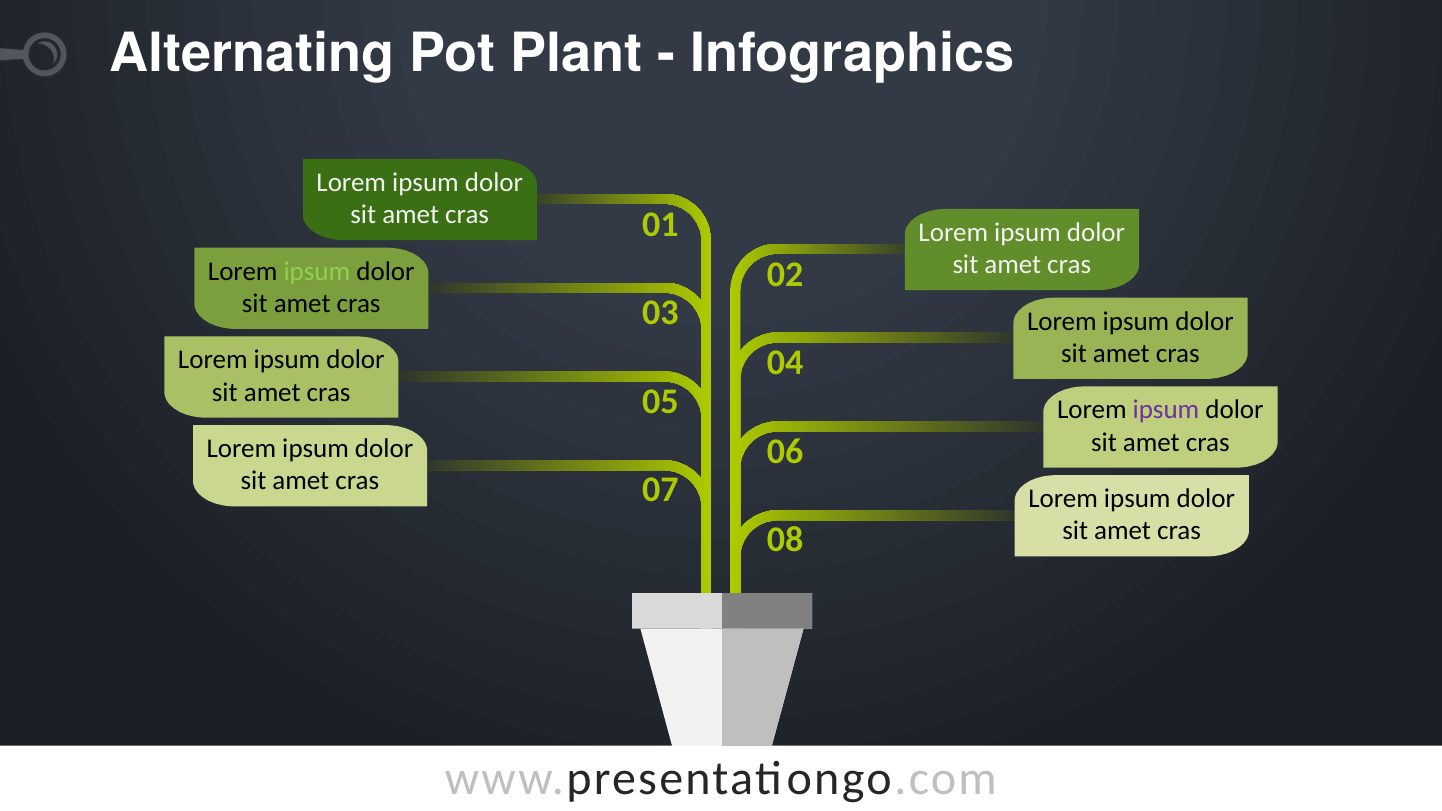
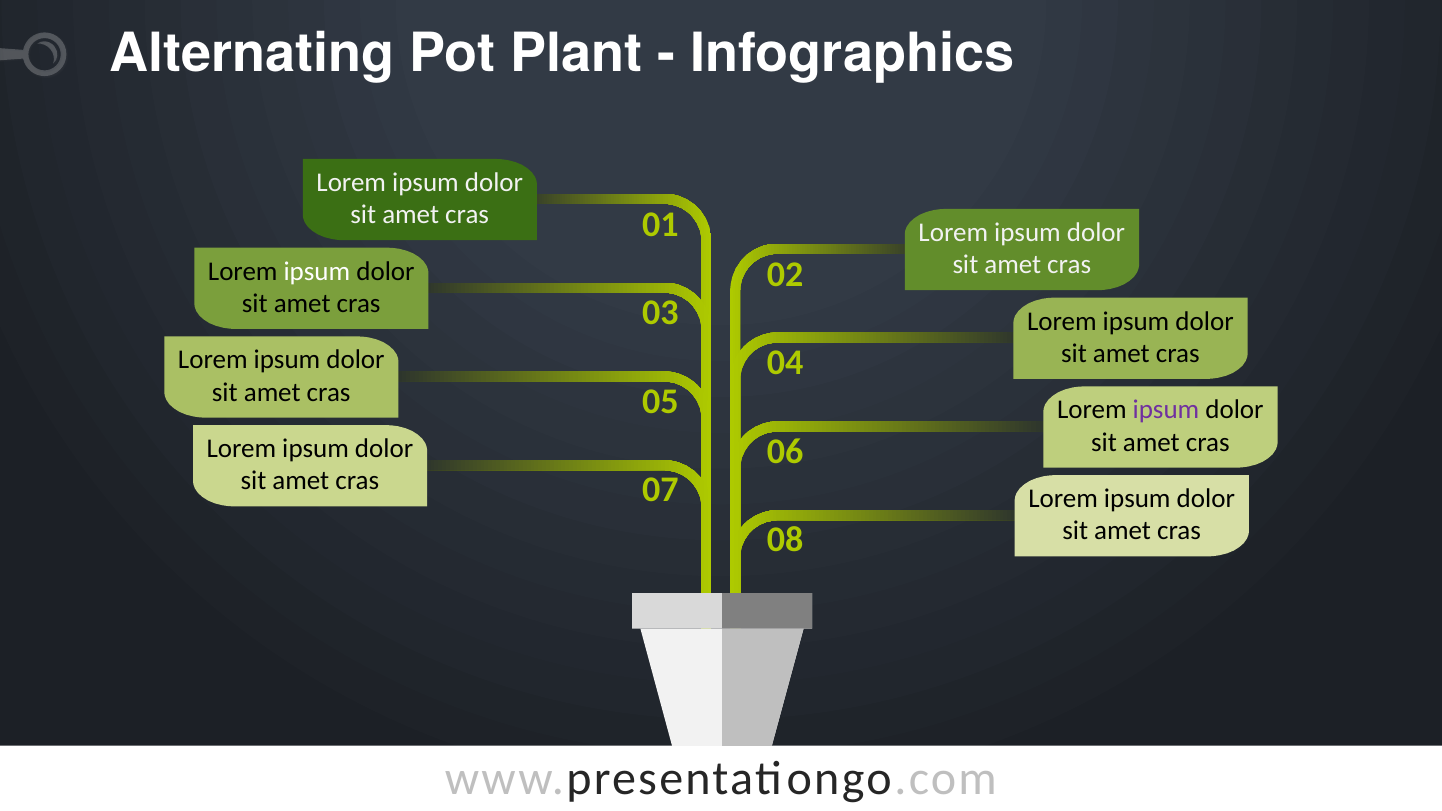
ipsum at (317, 271) colour: light green -> white
